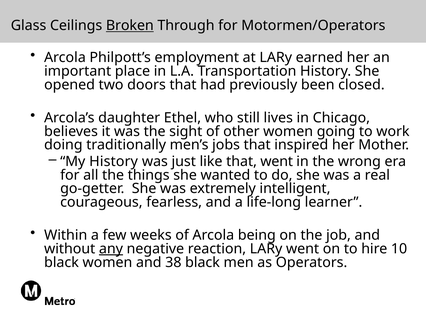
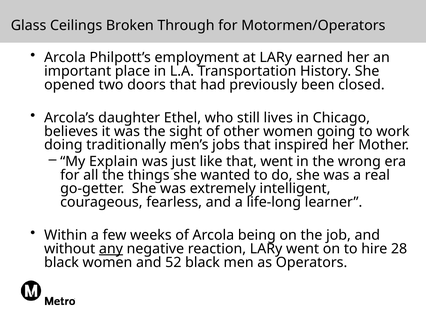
Broken underline: present -> none
My History: History -> Explain
10: 10 -> 28
38: 38 -> 52
